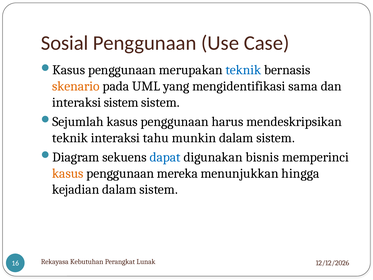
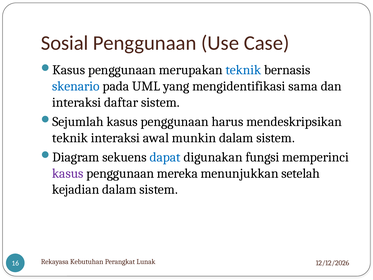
skenario colour: orange -> blue
interaksi sistem: sistem -> daftar
tahu: tahu -> awal
bisnis: bisnis -> fungsi
kasus at (68, 173) colour: orange -> purple
hingga: hingga -> setelah
